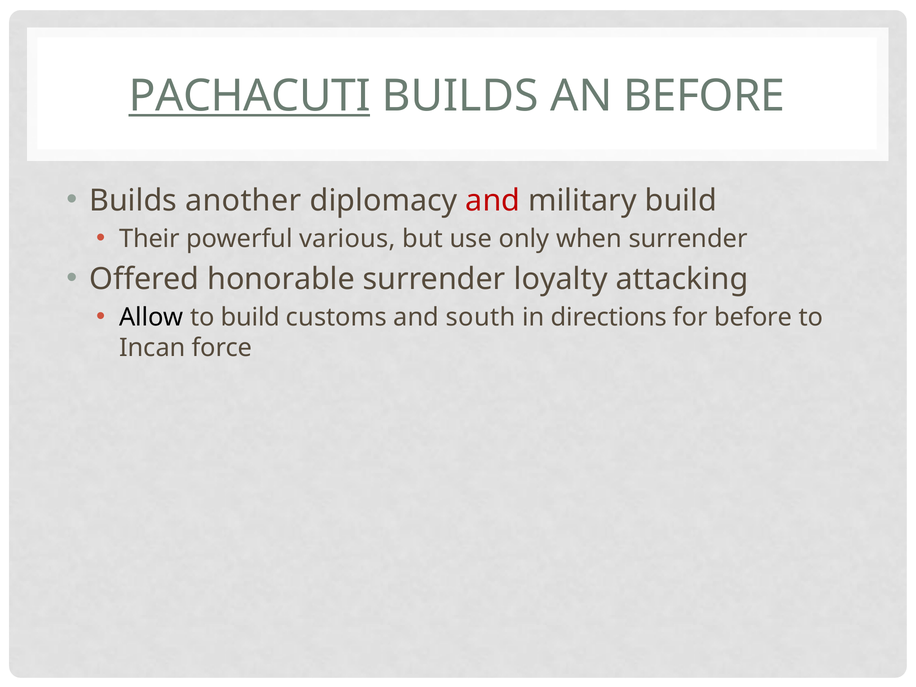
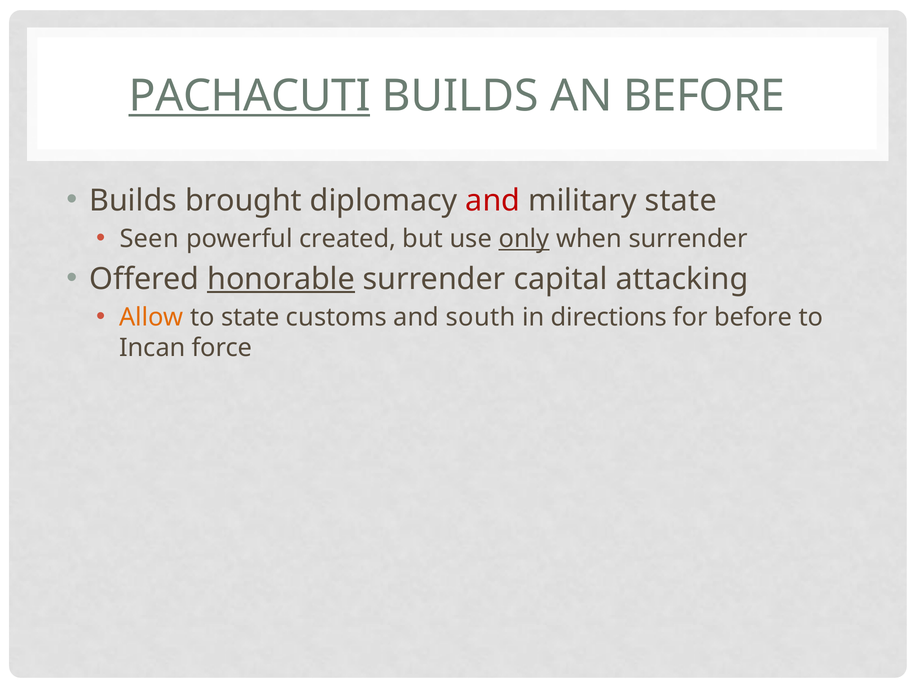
another: another -> brought
military build: build -> state
Their: Their -> Seen
various: various -> created
only underline: none -> present
honorable underline: none -> present
loyalty: loyalty -> capital
Allow colour: black -> orange
to build: build -> state
